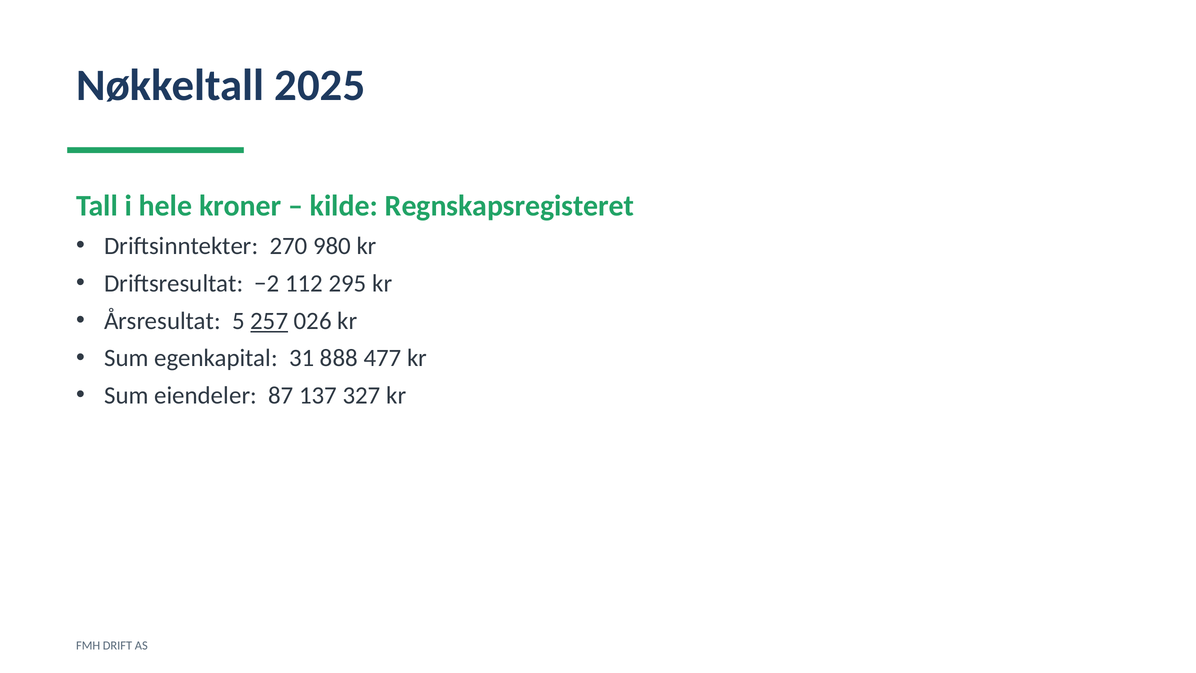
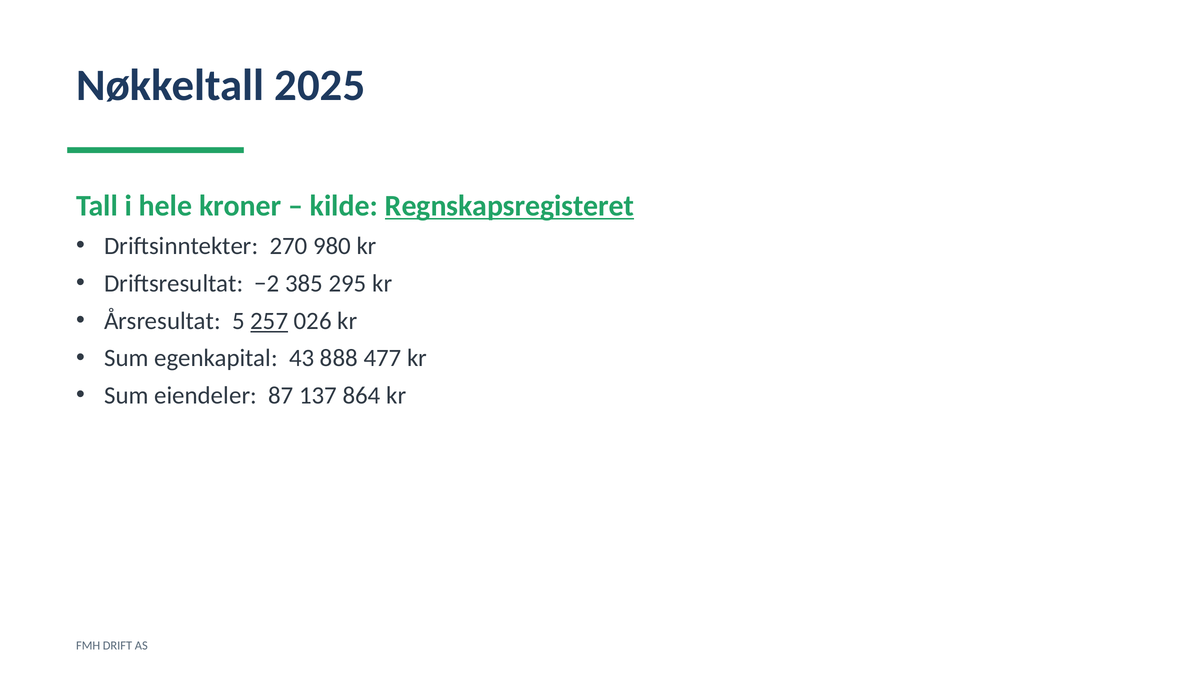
Regnskapsregisteret underline: none -> present
112: 112 -> 385
31: 31 -> 43
327: 327 -> 864
